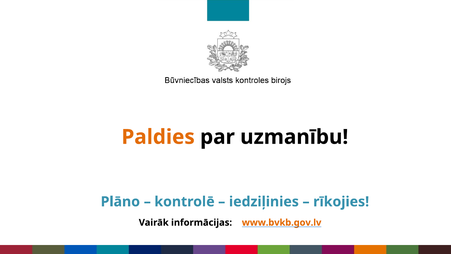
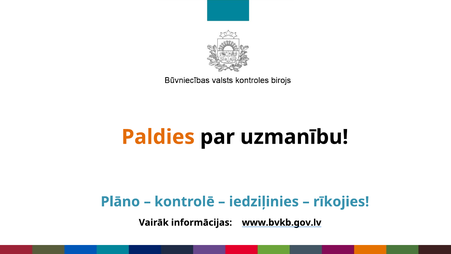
www.bvkb.gov.lv colour: orange -> black
